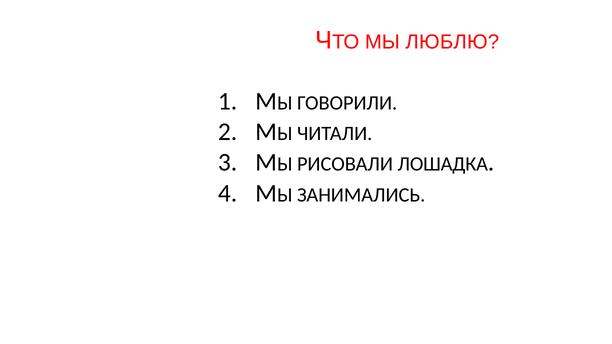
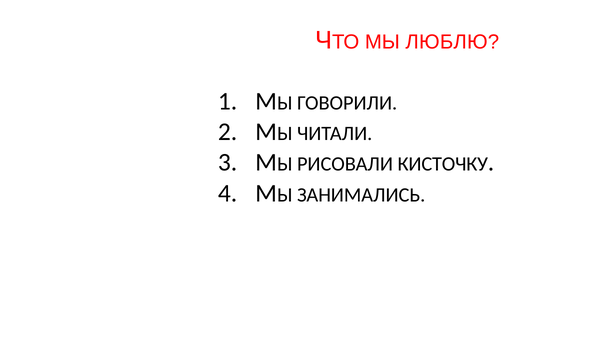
ЛОШАДКА: ЛОШАДКА -> КИСТОЧКУ
